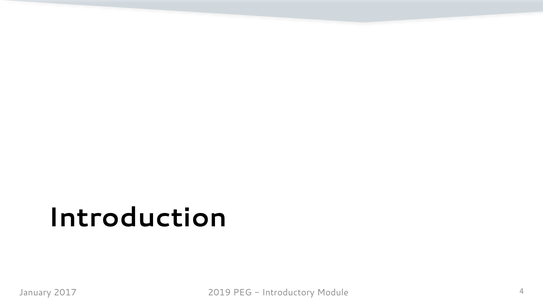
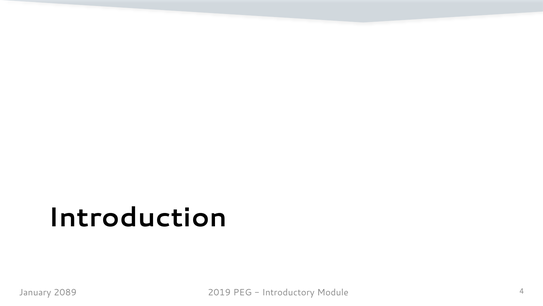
2017: 2017 -> 2089
